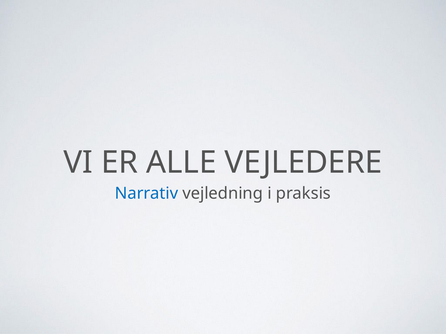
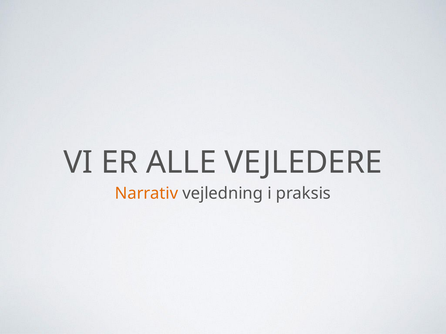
Narrativ colour: blue -> orange
